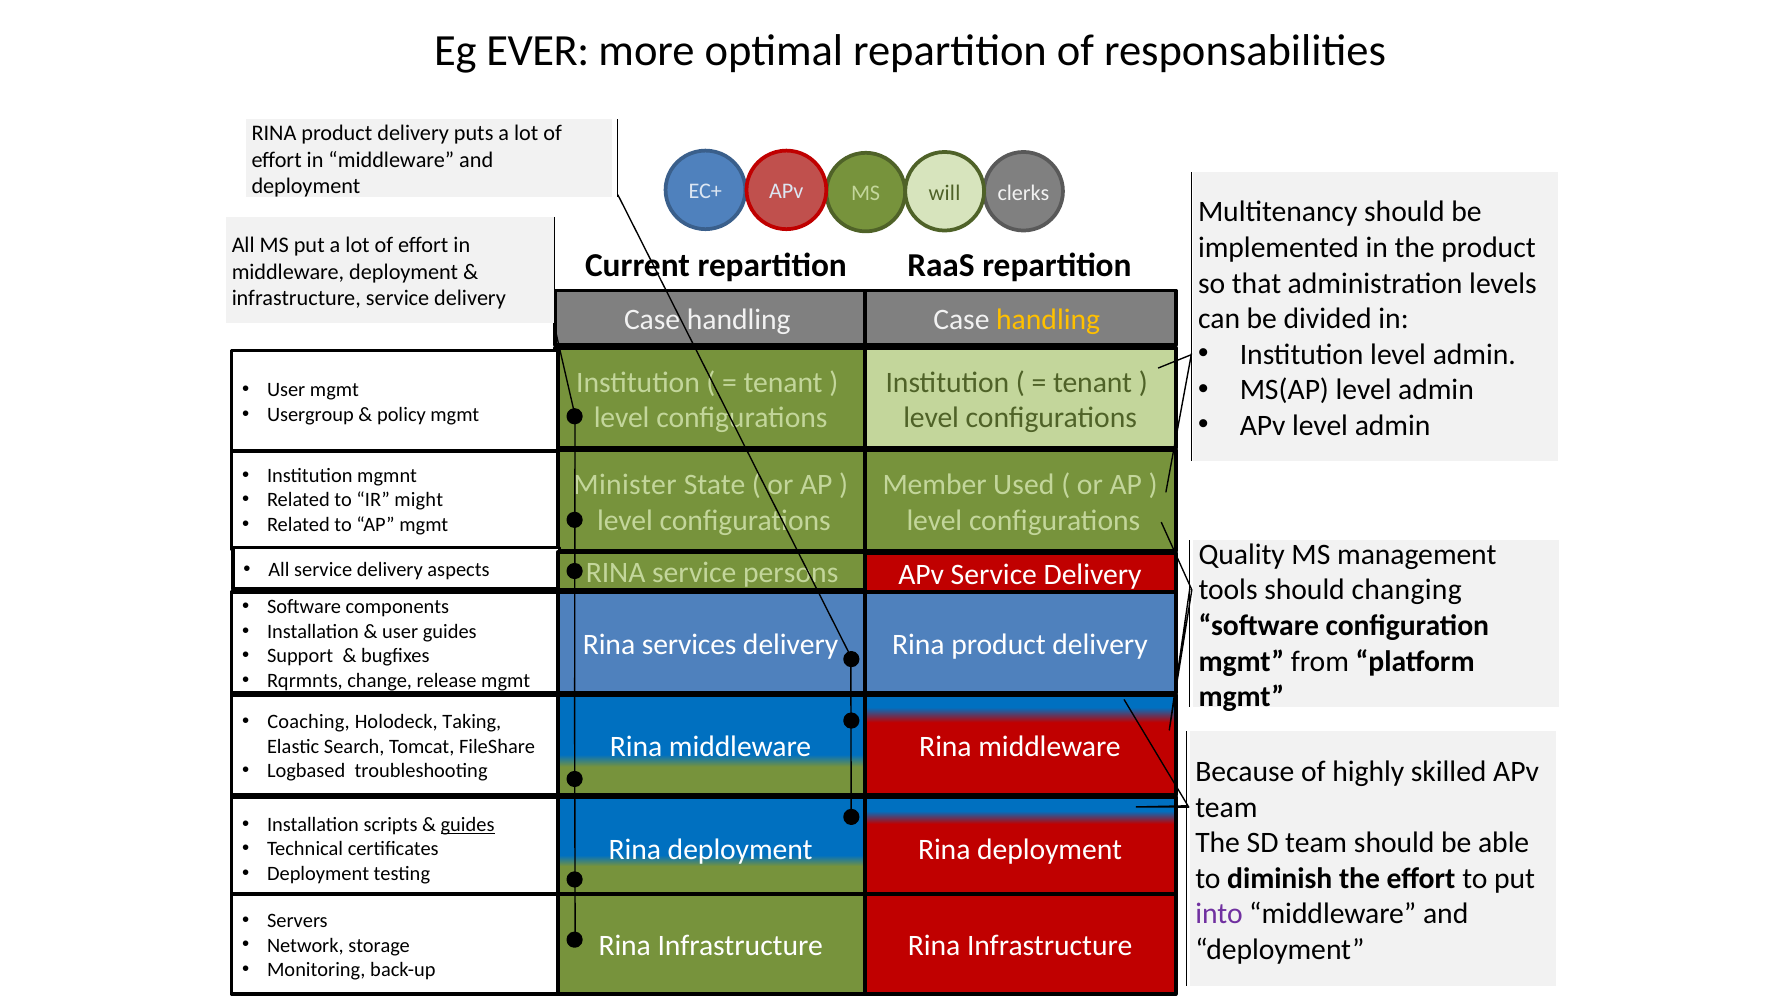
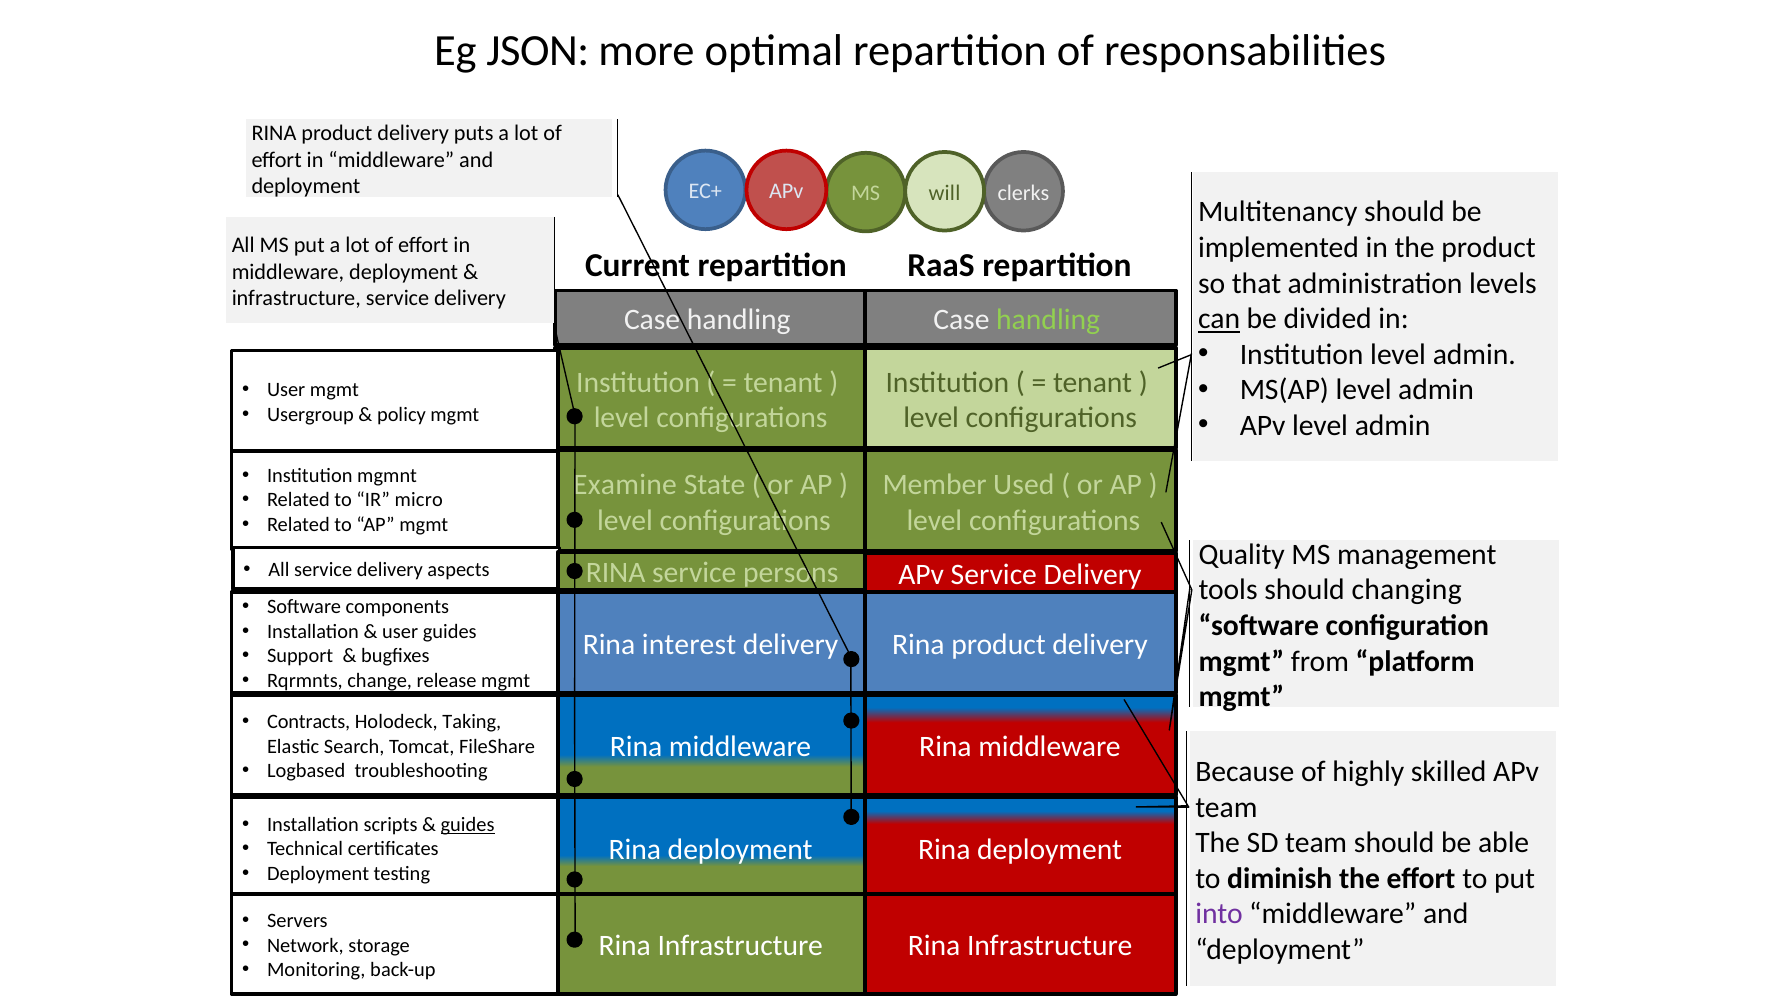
EVER: EVER -> JSON
can underline: none -> present
handling at (1048, 320) colour: yellow -> light green
Minister: Minister -> Examine
might: might -> micro
services: services -> interest
Coaching: Coaching -> Contracts
